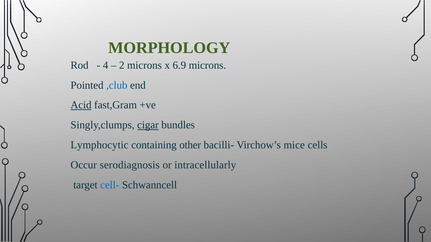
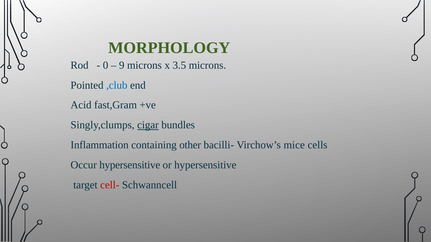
4: 4 -> 0
2: 2 -> 9
6.9: 6.9 -> 3.5
Acid underline: present -> none
Lymphocytic: Lymphocytic -> Inflammation
Occur serodiagnosis: serodiagnosis -> hypersensitive
or intracellularly: intracellularly -> hypersensitive
cell- colour: blue -> red
